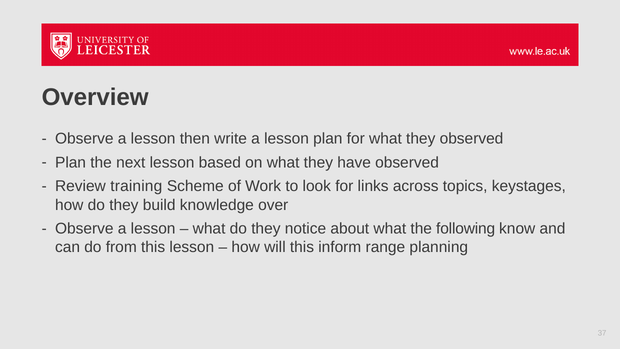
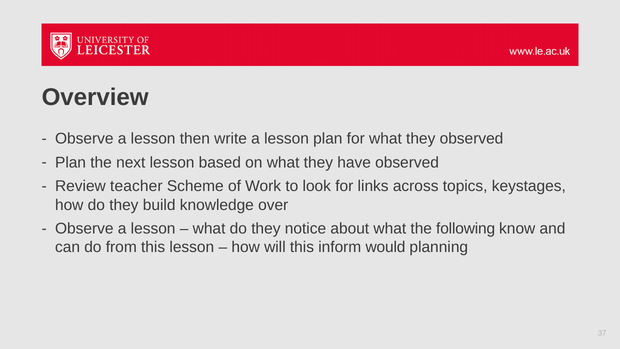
training: training -> teacher
range: range -> would
